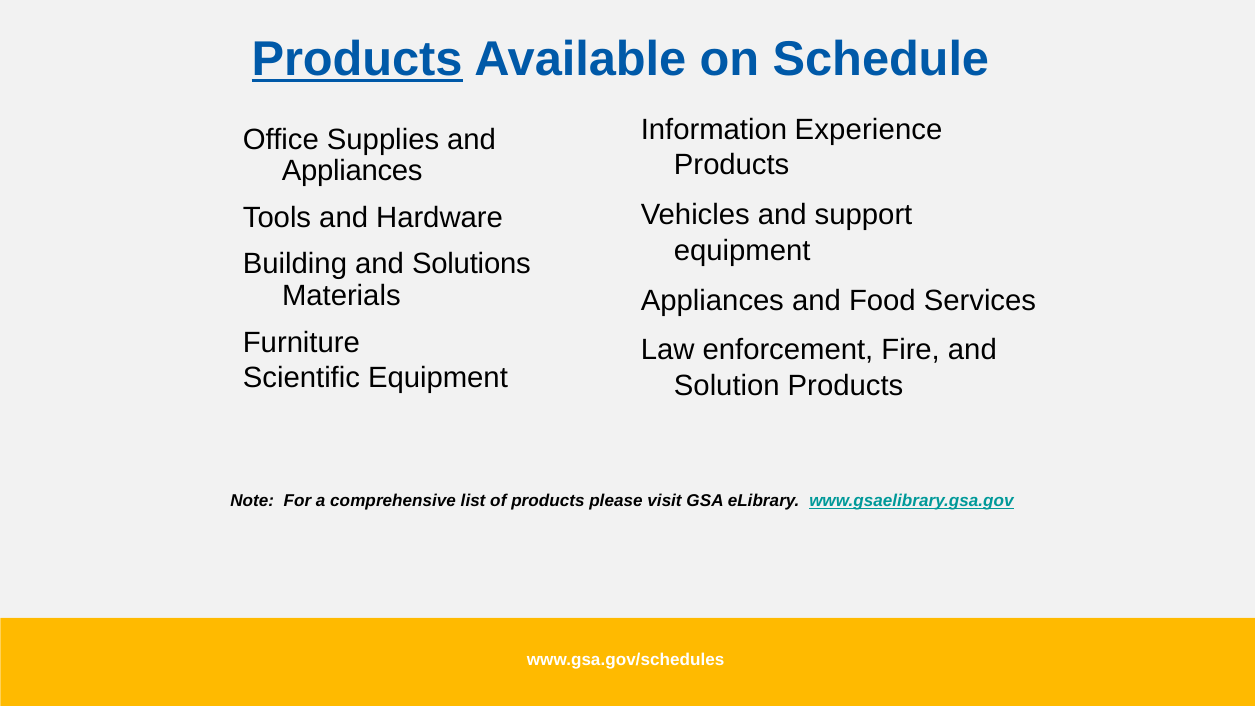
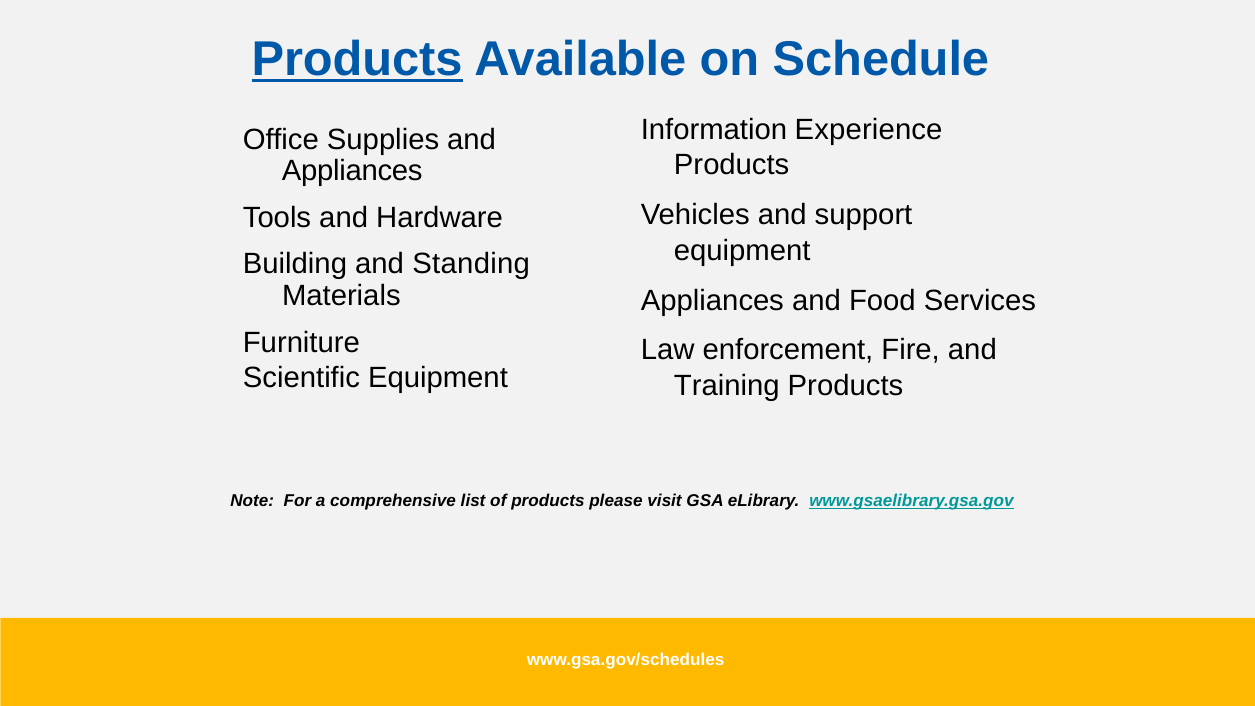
Solutions: Solutions -> Standing
Solution: Solution -> Training
